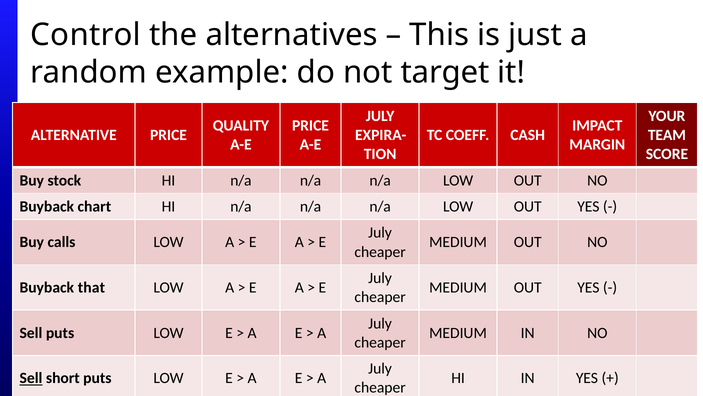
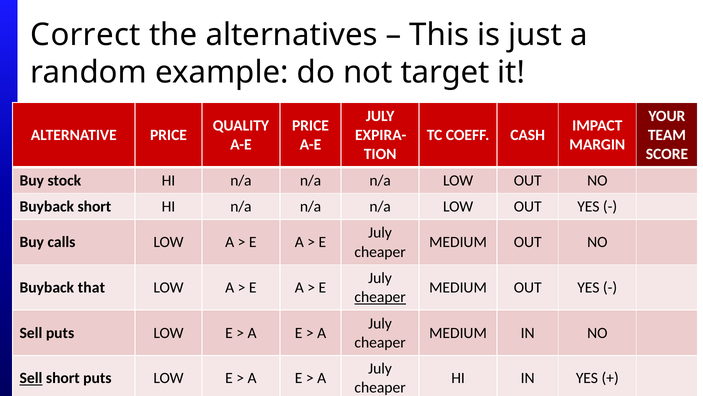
Control: Control -> Correct
Buyback chart: chart -> short
cheaper at (380, 297) underline: none -> present
